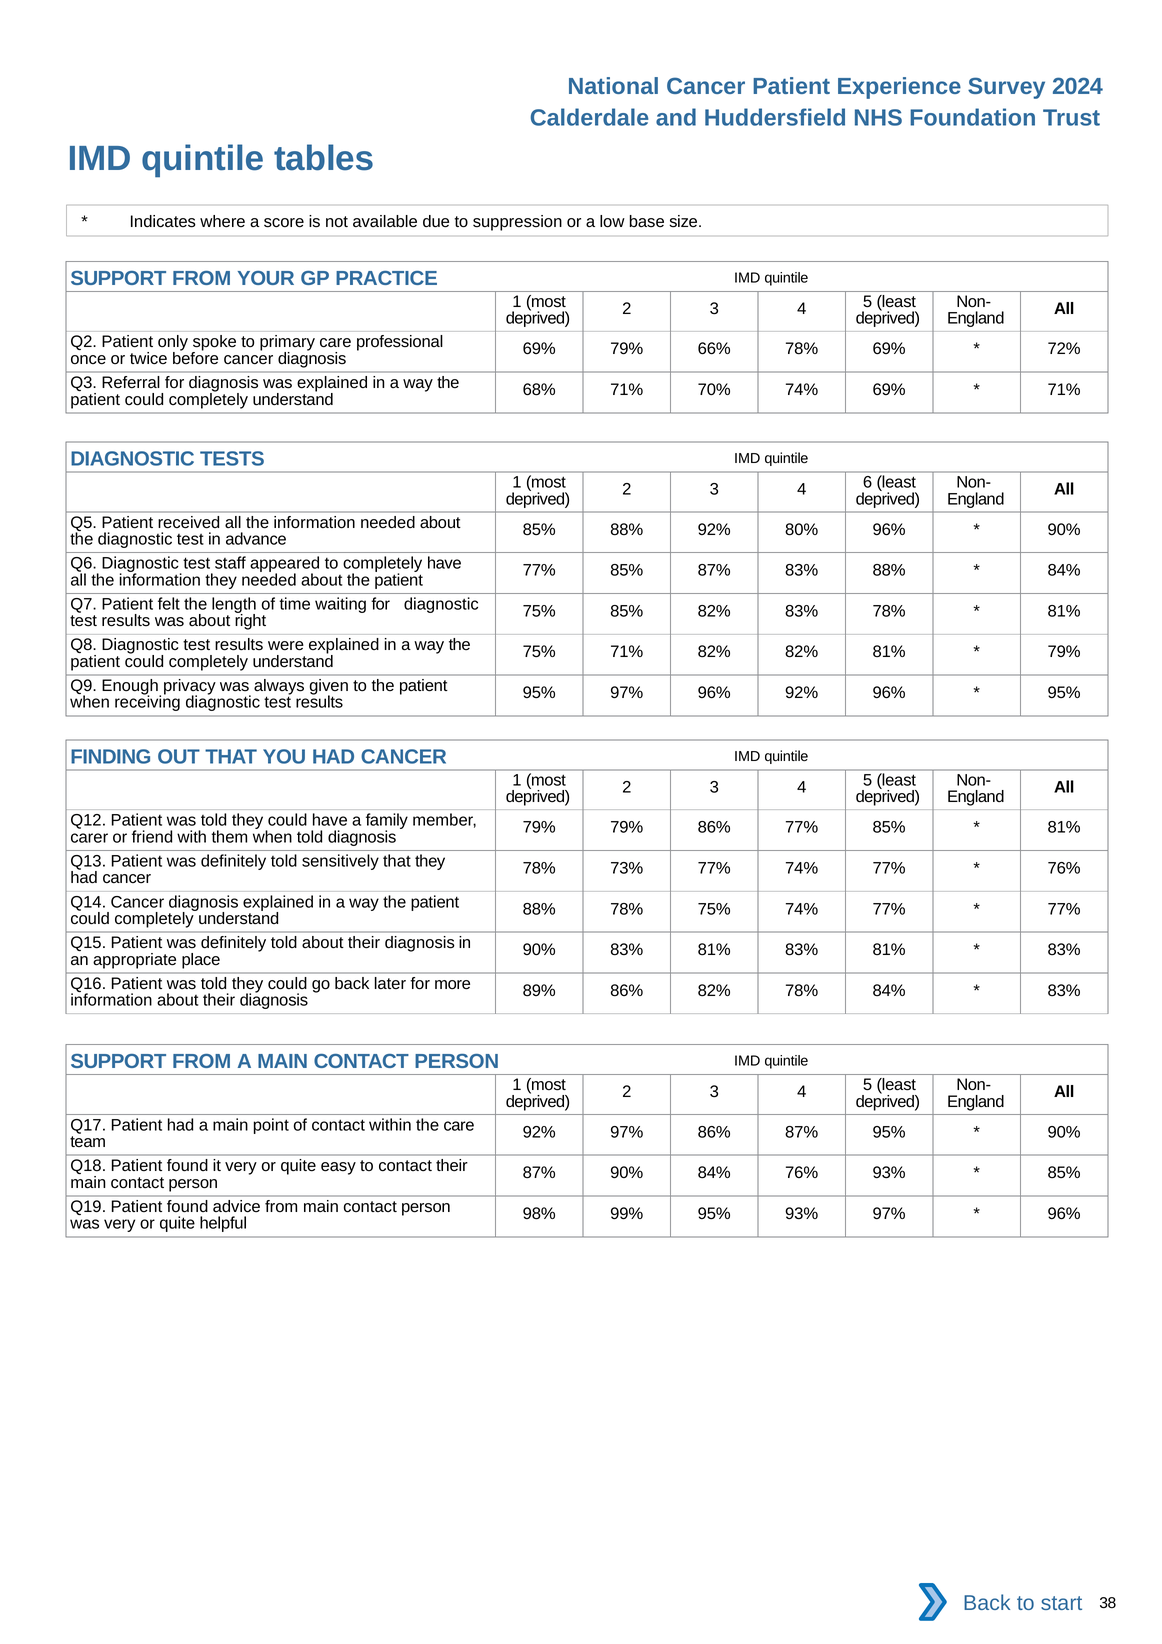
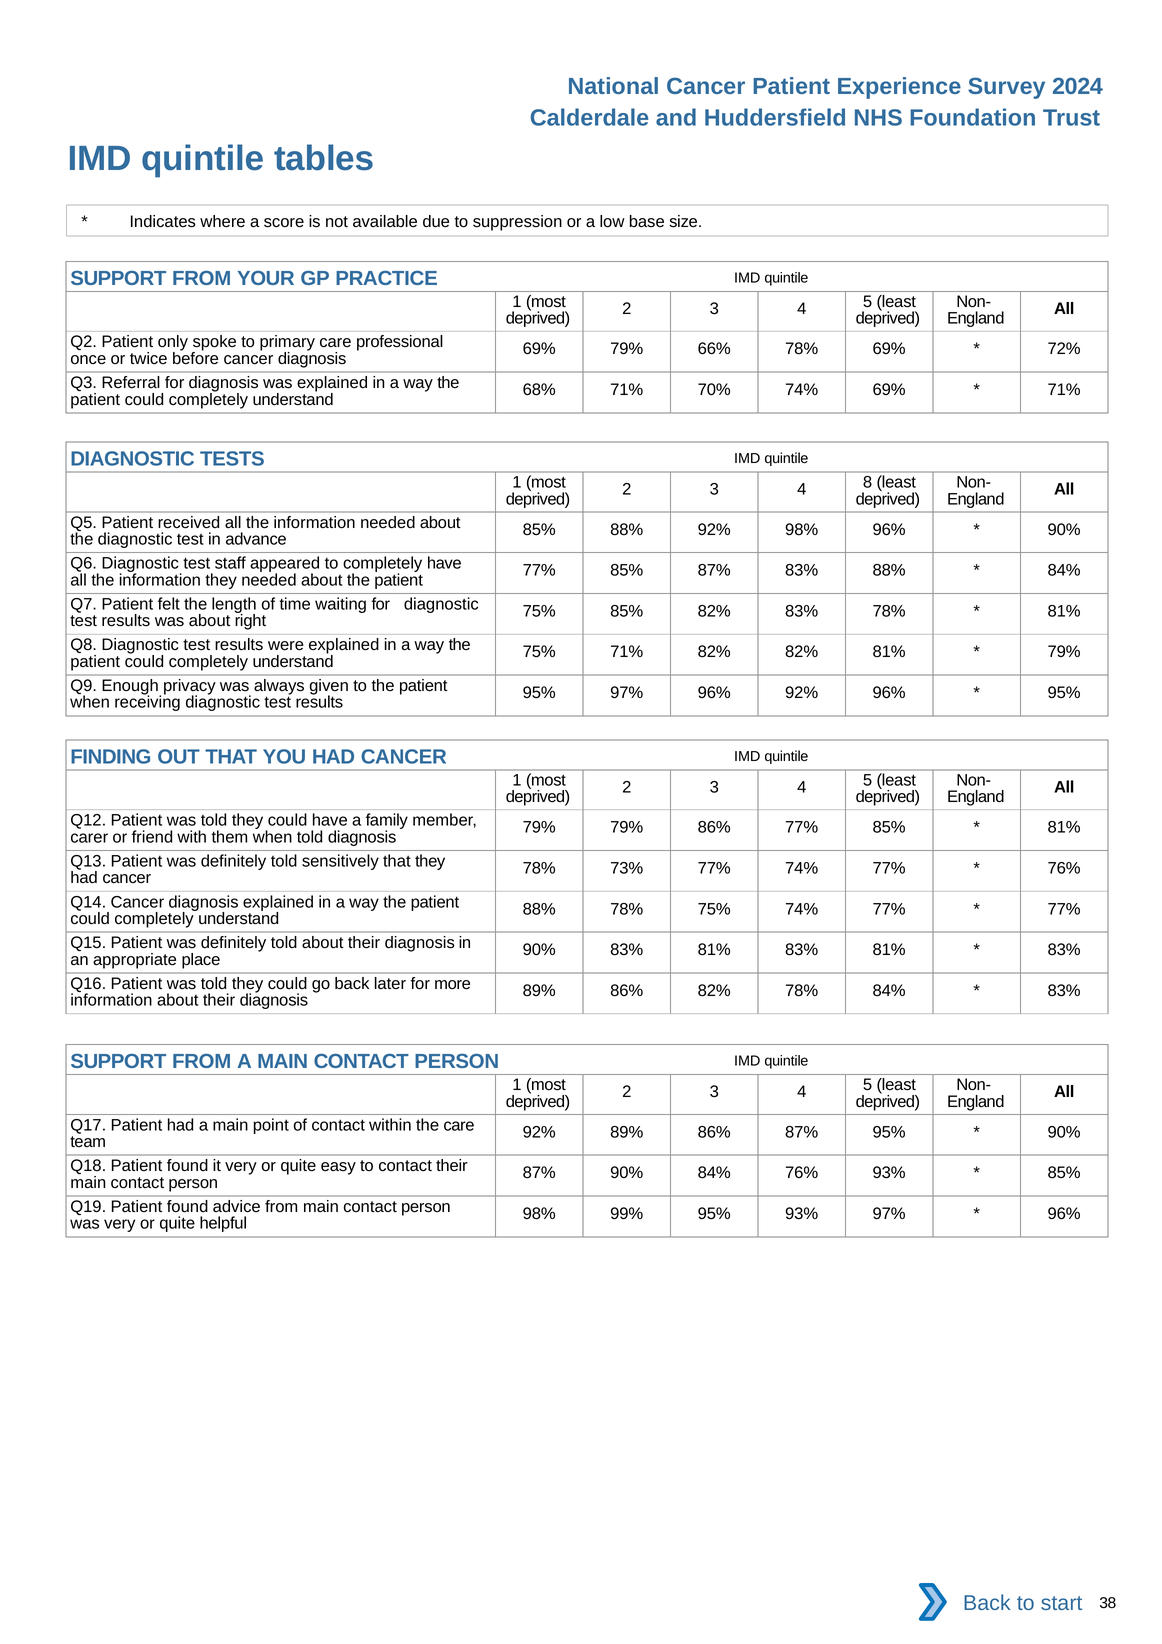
6: 6 -> 8
92% 80%: 80% -> 98%
92% 97%: 97% -> 89%
